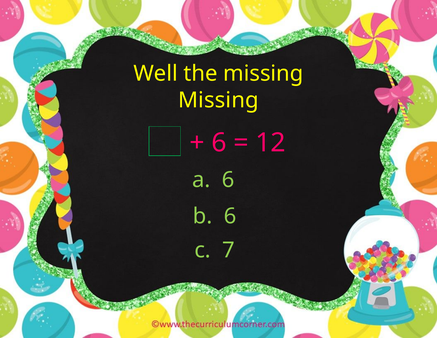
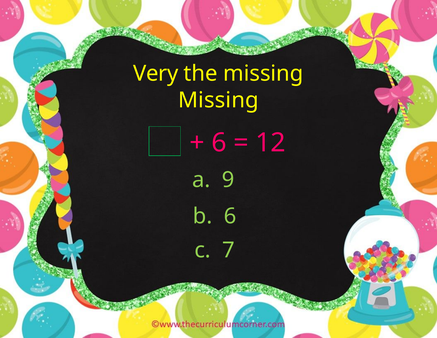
Well: Well -> Very
a 6: 6 -> 9
